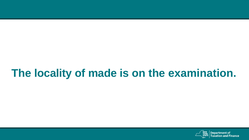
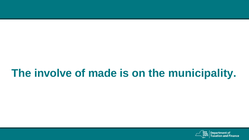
locality: locality -> involve
examination: examination -> municipality
